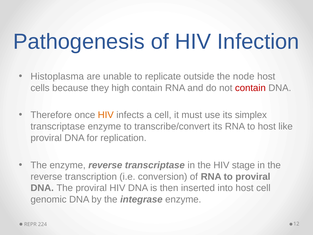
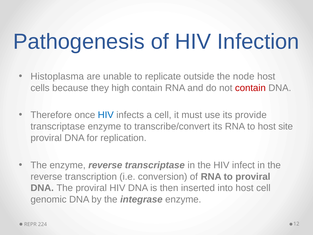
HIV at (106, 115) colour: orange -> blue
simplex: simplex -> provide
like: like -> site
stage: stage -> infect
